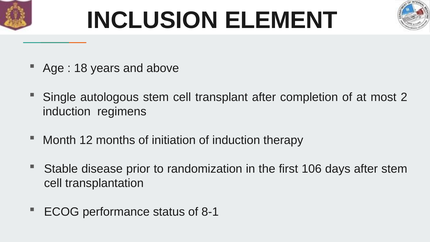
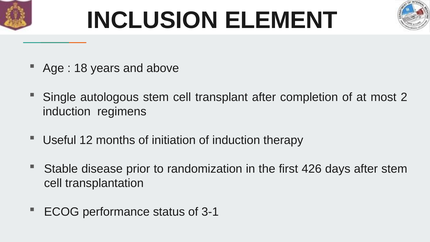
Month: Month -> Useful
106: 106 -> 426
8-1: 8-1 -> 3-1
